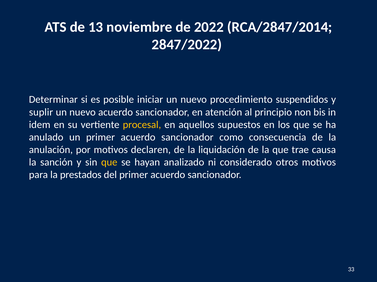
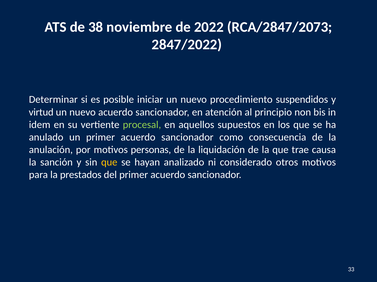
13: 13 -> 38
RCA/2847/2014: RCA/2847/2014 -> RCA/2847/2073
suplir: suplir -> virtud
procesal colour: yellow -> light green
declaren: declaren -> personas
